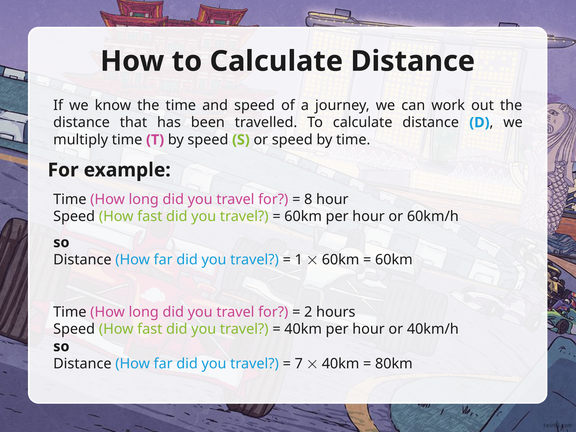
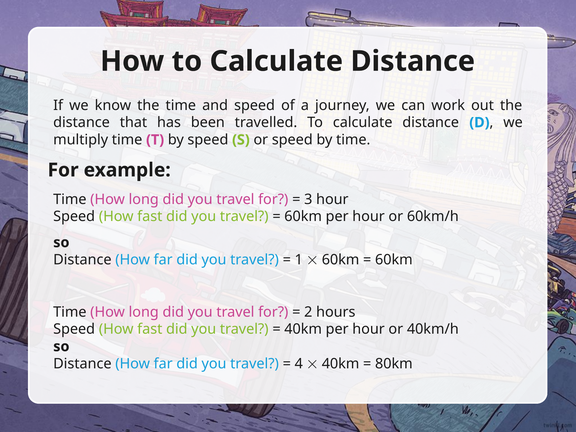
8: 8 -> 3
7: 7 -> 4
